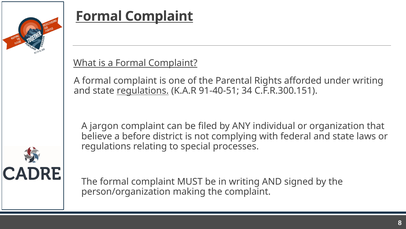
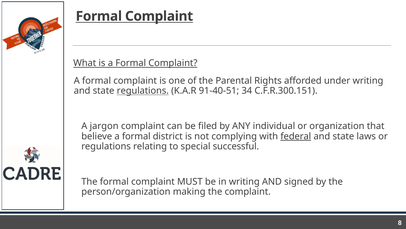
believe a before: before -> formal
federal underline: none -> present
processes: processes -> successful
